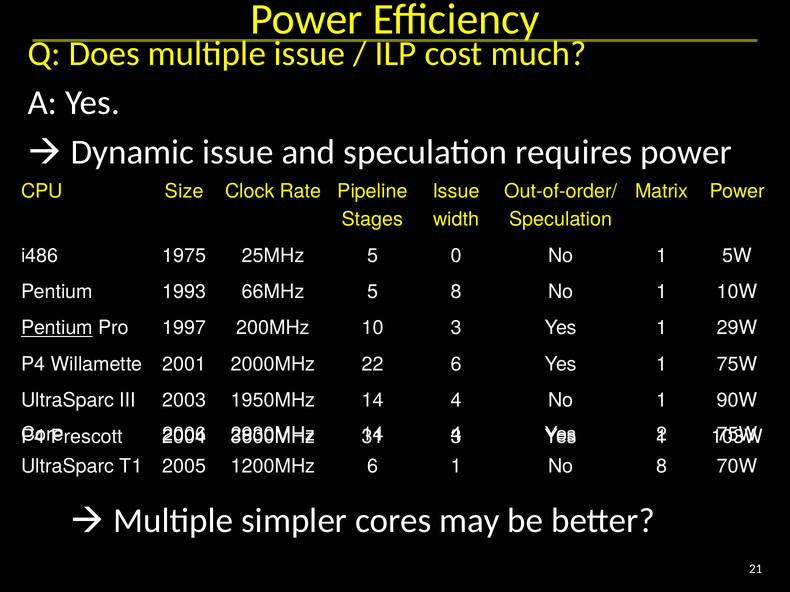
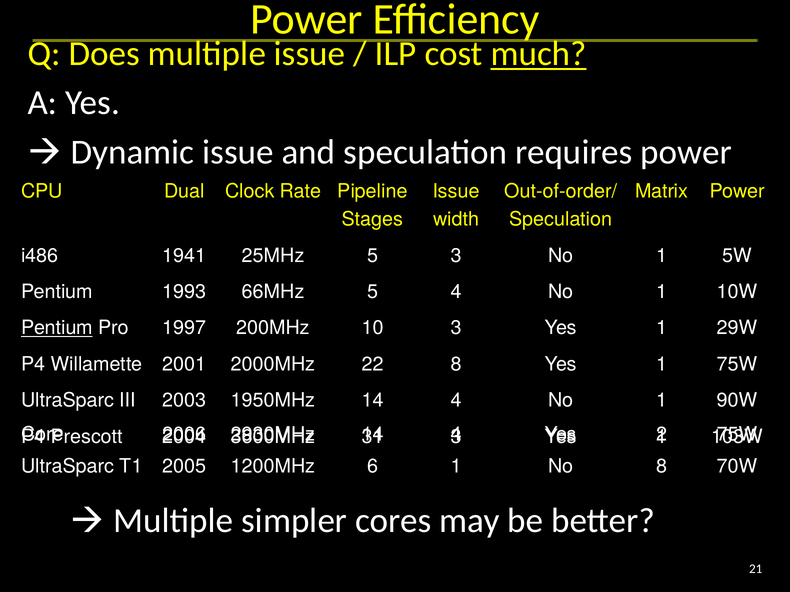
much underline: none -> present
Size: Size -> Dual
1975: 1975 -> 1941
5 0: 0 -> 3
5 8: 8 -> 4
22 6: 6 -> 8
